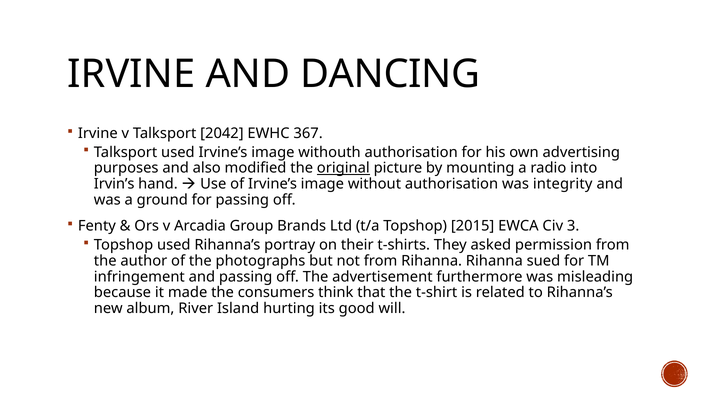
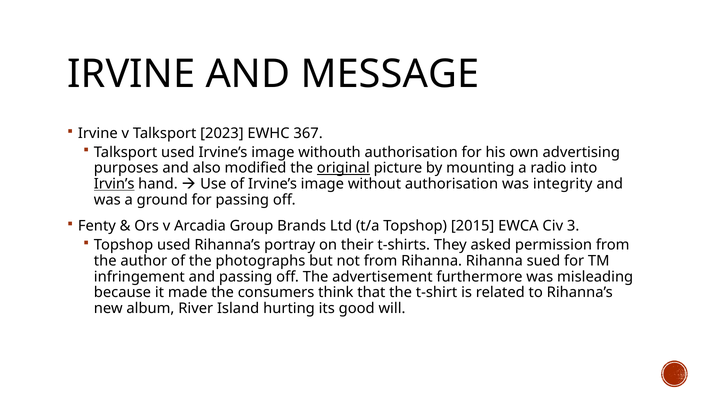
DANCING: DANCING -> MESSAGE
2042: 2042 -> 2023
Irvin’s underline: none -> present
